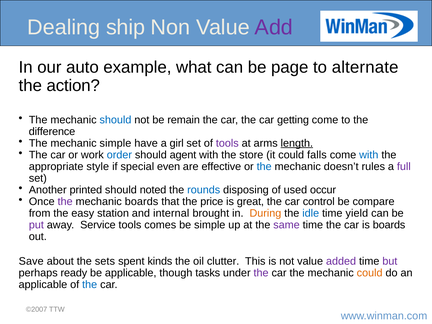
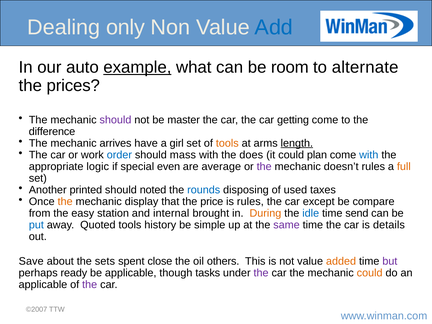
ship: ship -> only
Add colour: purple -> blue
example underline: none -> present
page: page -> room
action: action -> prices
should at (115, 120) colour: blue -> purple
remain: remain -> master
mechanic simple: simple -> arrives
tools at (227, 143) colour: purple -> orange
agent: agent -> mass
store: store -> does
falls: falls -> plan
style: style -> logic
effective: effective -> average
the at (264, 166) colour: blue -> purple
full colour: purple -> orange
occur: occur -> taxes
the at (65, 201) colour: purple -> orange
mechanic boards: boards -> display
is great: great -> rules
control: control -> except
yield: yield -> send
put colour: purple -> blue
Service: Service -> Quoted
comes: comes -> history
is boards: boards -> details
kinds: kinds -> close
clutter: clutter -> others
added colour: purple -> orange
the at (90, 284) colour: blue -> purple
